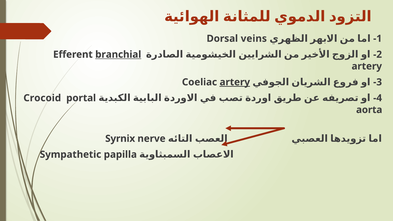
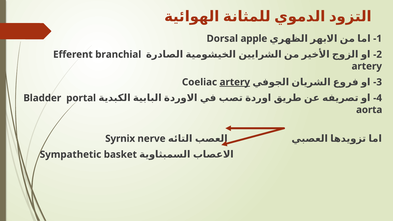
veins: veins -> apple
branchial underline: present -> none
Crocoid: Crocoid -> Bladder
papilla: papilla -> basket
